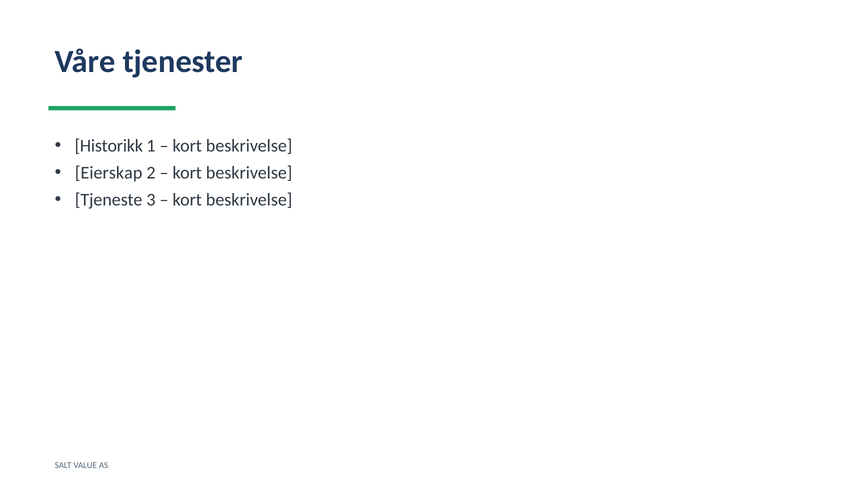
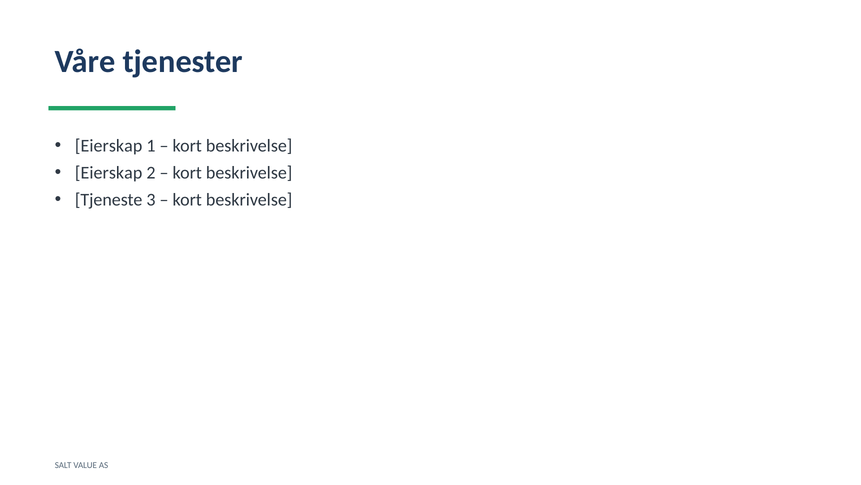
Historikk at (109, 146): Historikk -> Eierskap
